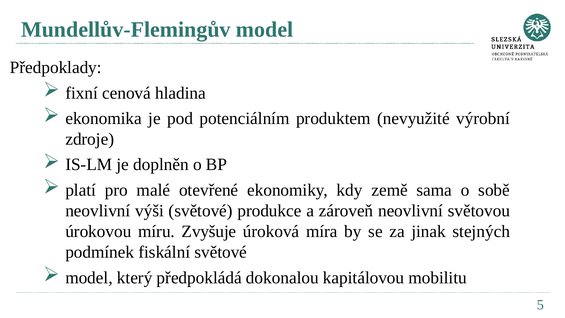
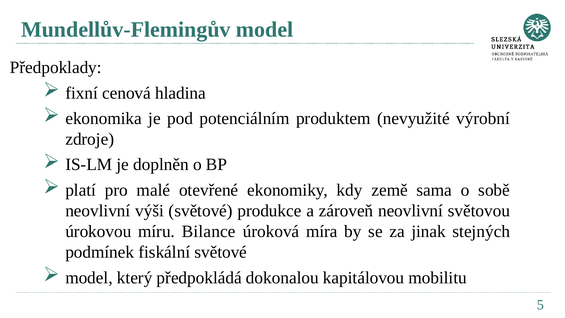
Zvyšuje: Zvyšuje -> Bilance
